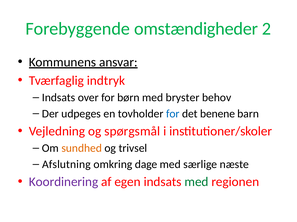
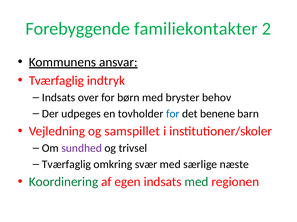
omstændigheder: omstændigheder -> familiekontakter
spørgsmål: spørgsmål -> samspillet
sundhed colour: orange -> purple
Afslutning at (66, 165): Afslutning -> Tværfaglig
dage: dage -> svær
Koordinering colour: purple -> green
